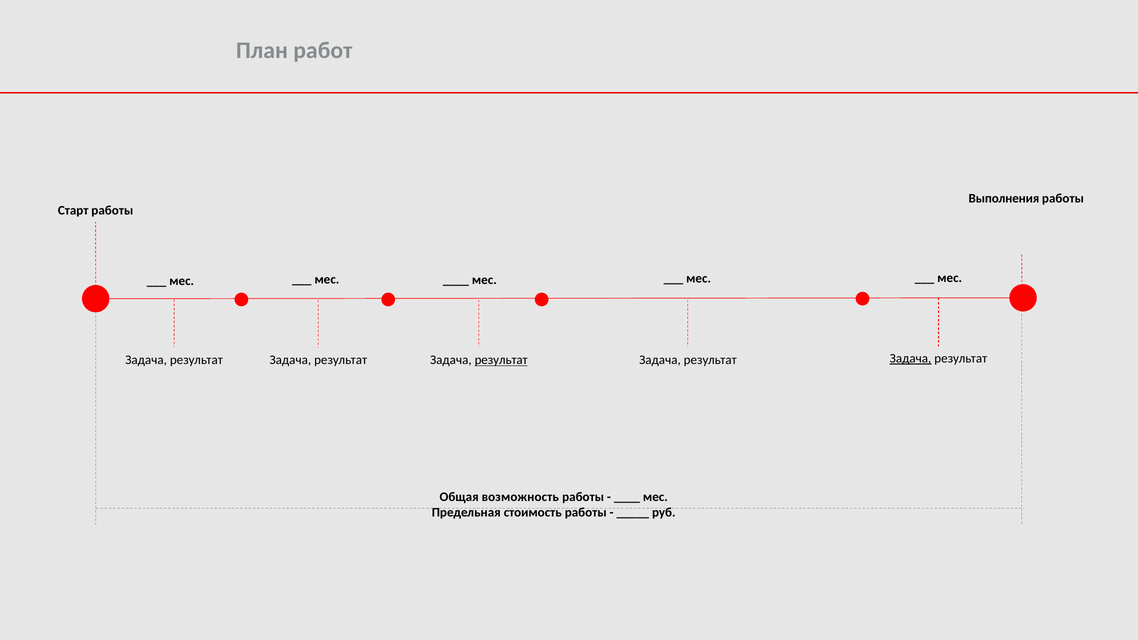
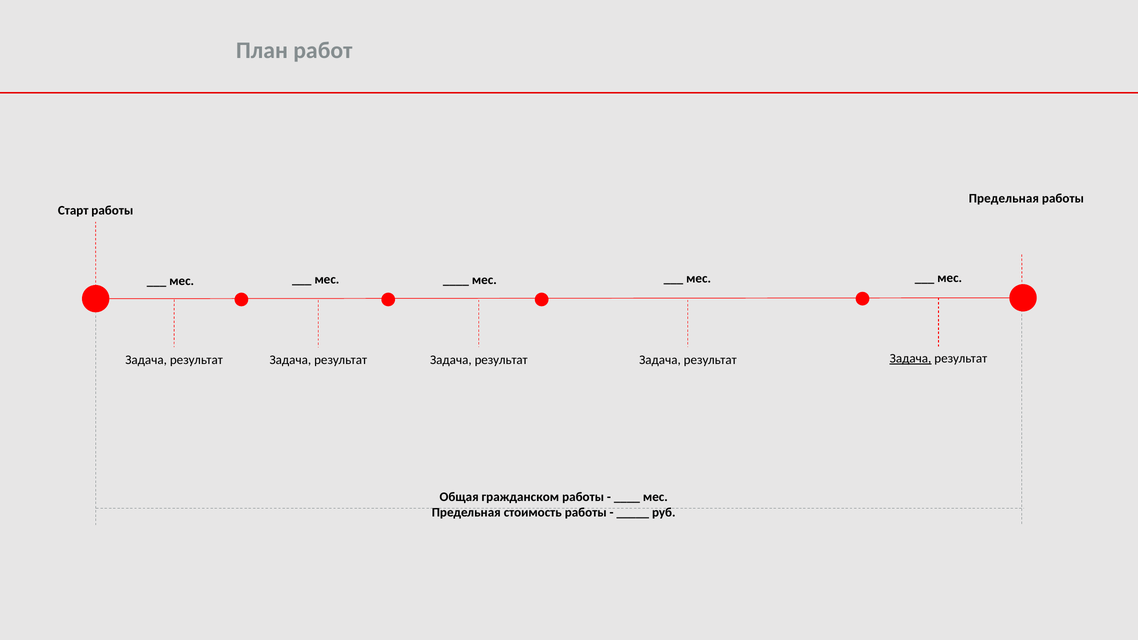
Выполнения at (1004, 198): Выполнения -> Предельная
результат at (501, 360) underline: present -> none
возможность: возможность -> гражданском
